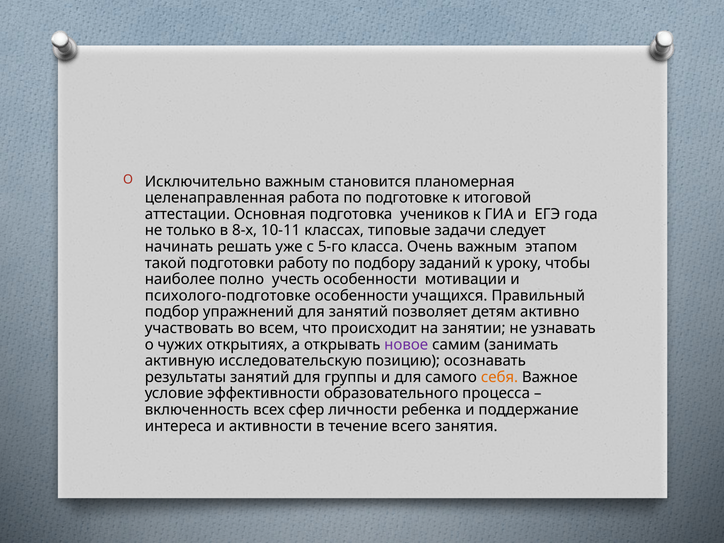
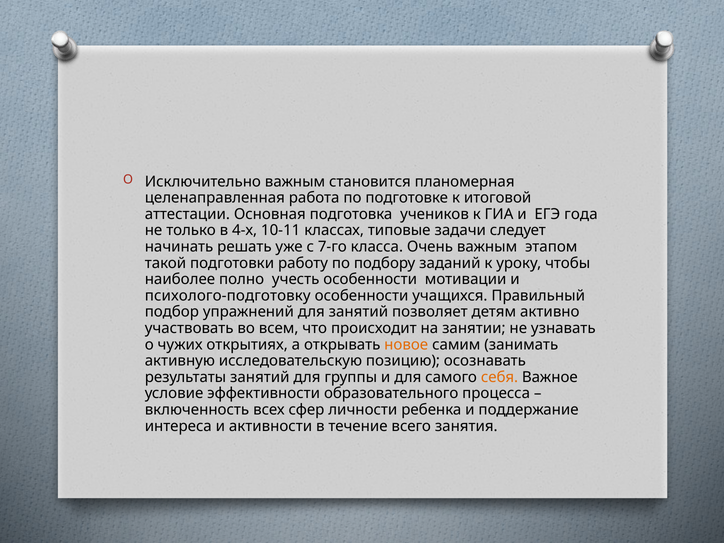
8-х: 8-х -> 4-х
5-го: 5-го -> 7-го
психолого-подготовке: психолого-подготовке -> психолого-подготовку
новое colour: purple -> orange
